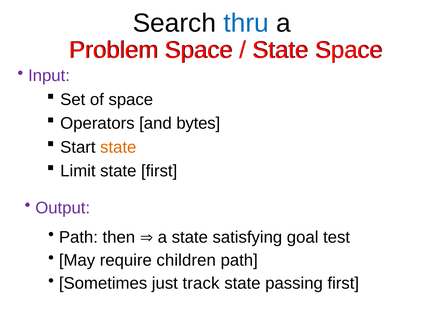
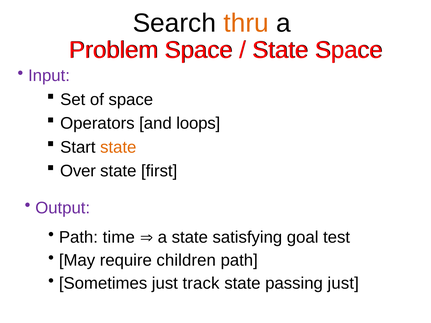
thru colour: blue -> orange
bytes: bytes -> loops
Limit: Limit -> Over
then: then -> time
passing first: first -> just
